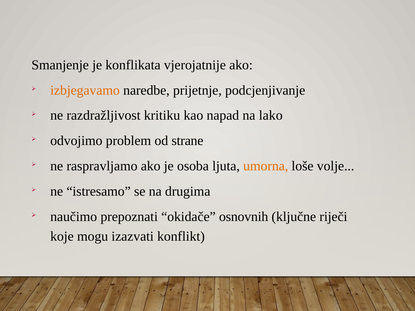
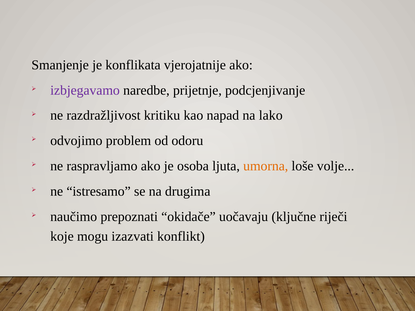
izbjegavamo colour: orange -> purple
strane: strane -> odoru
osnovnih: osnovnih -> uočavaju
